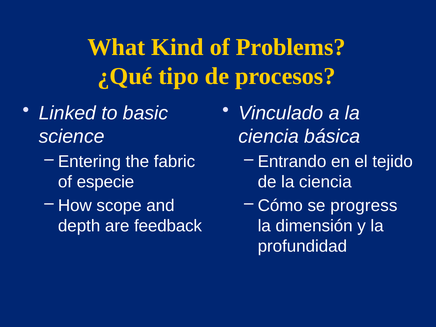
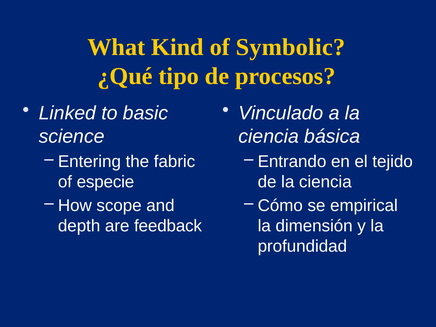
Problems: Problems -> Symbolic
progress: progress -> empirical
